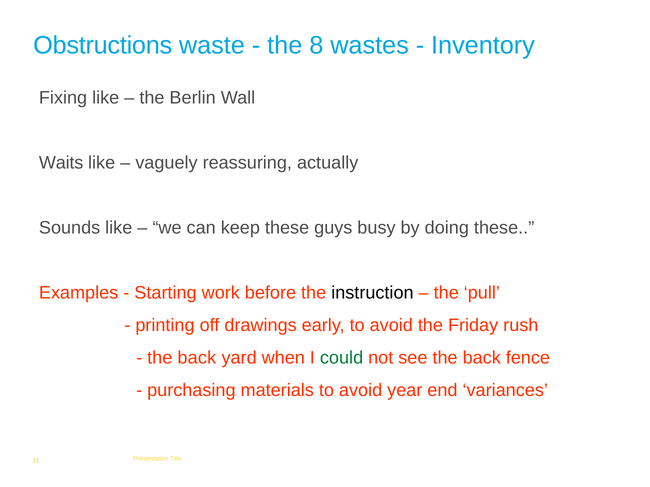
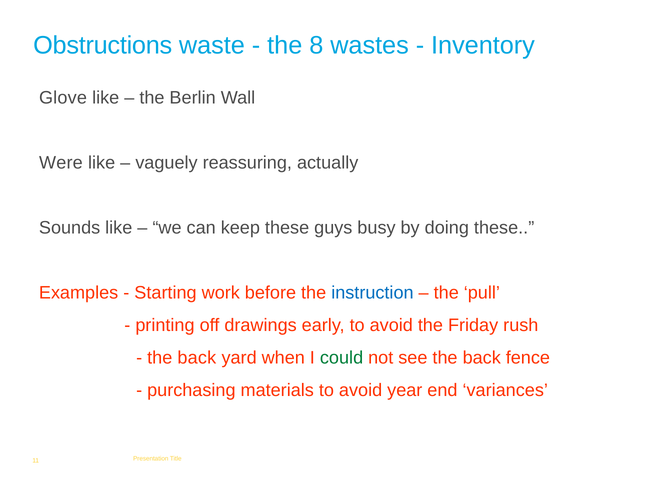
Fixing: Fixing -> Glove
Waits: Waits -> Were
instruction colour: black -> blue
